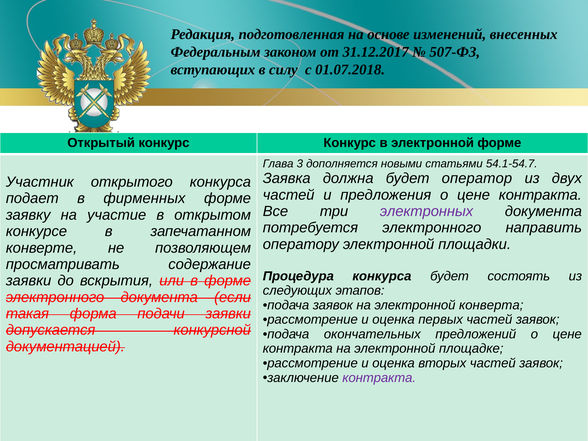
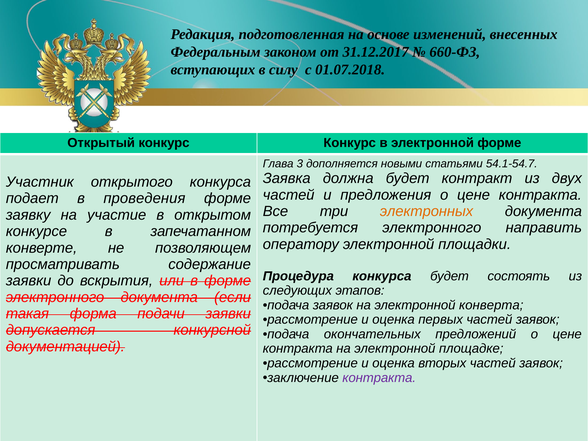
507-ФЗ: 507-ФЗ -> 660-ФЗ
оператор: оператор -> контракт
фирменных: фирменных -> проведения
электронных colour: purple -> orange
